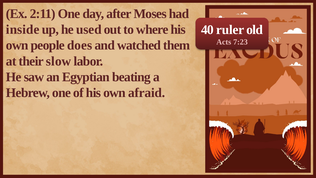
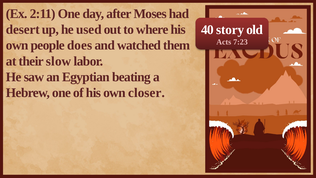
inside: inside -> desert
ruler: ruler -> story
afraid: afraid -> closer
